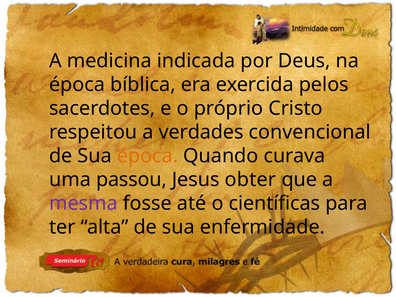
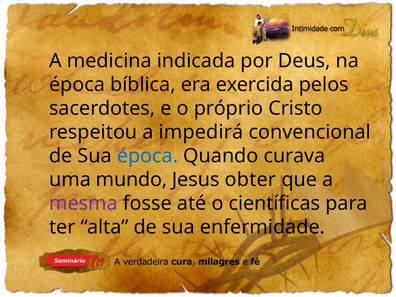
verdades: verdades -> impedirá
época at (147, 156) colour: orange -> blue
passou: passou -> mundo
